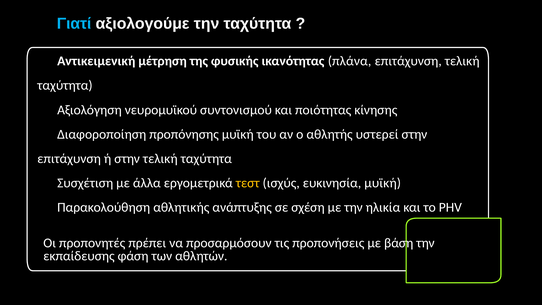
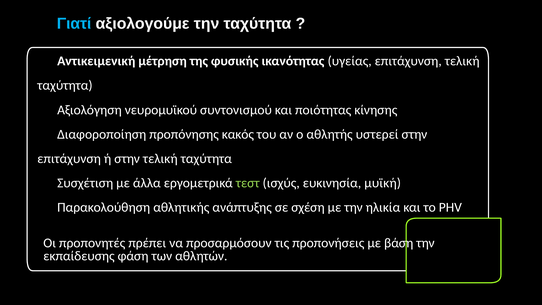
πλάνα: πλάνα -> υγείας
προπόνησης μυϊκή: μυϊκή -> κακός
τεστ colour: yellow -> light green
